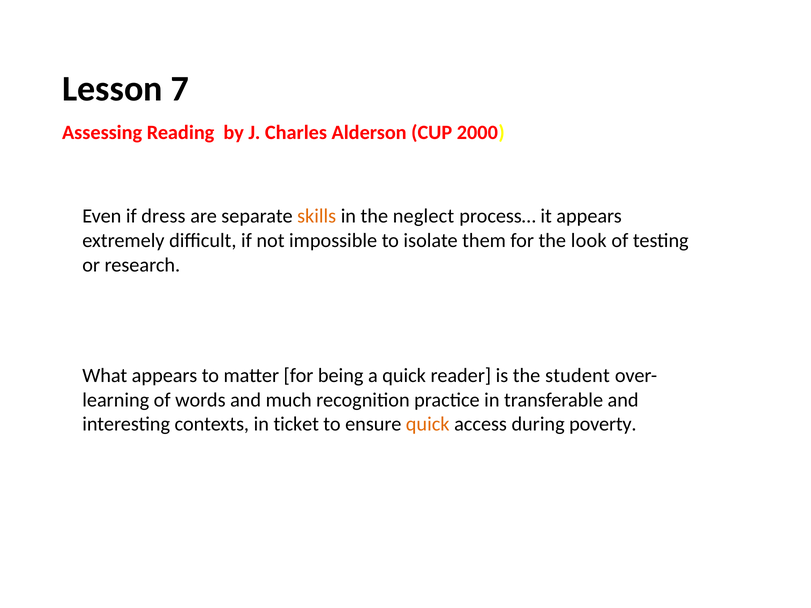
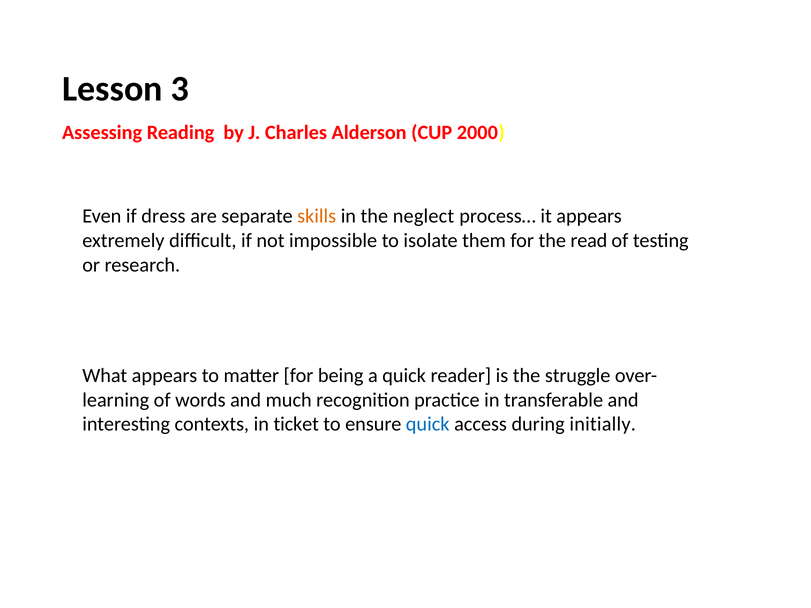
7: 7 -> 3
look: look -> read
student: student -> struggle
quick at (428, 424) colour: orange -> blue
poverty: poverty -> initially
